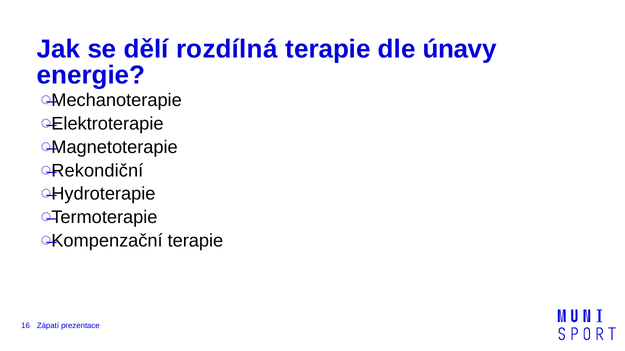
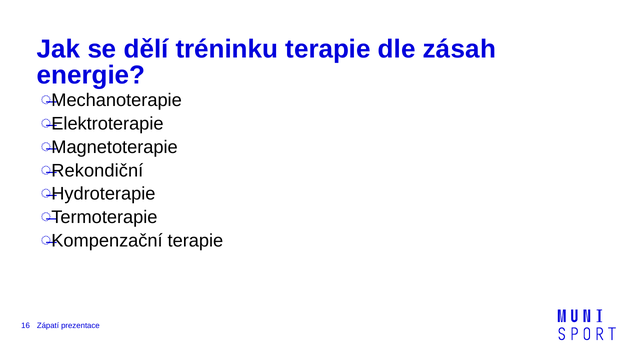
rozdílná: rozdílná -> tréninku
únavy: únavy -> zásah
